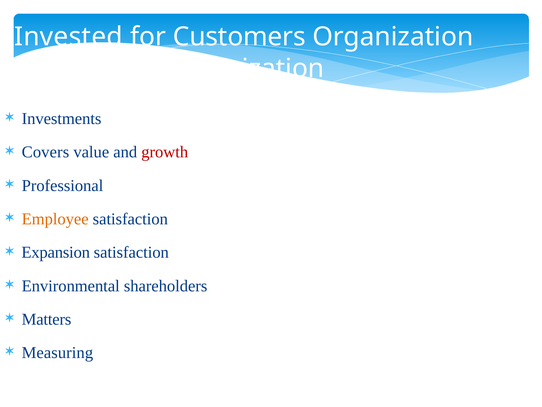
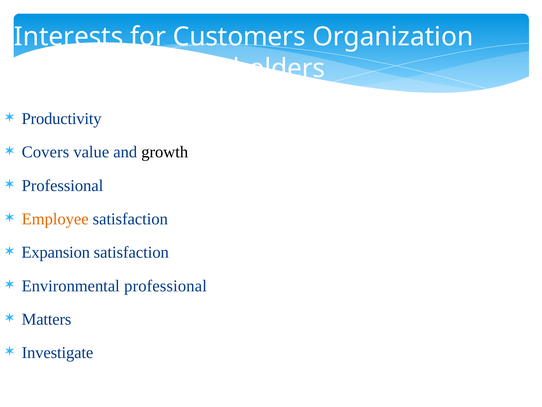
Invested: Invested -> Interests
Organization at (244, 68): Organization -> Shareholders
Investments: Investments -> Productivity
growth colour: red -> black
Environmental shareholders: shareholders -> professional
Measuring: Measuring -> Investigate
